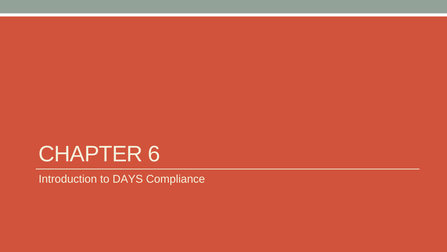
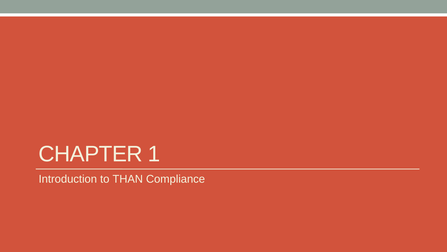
6: 6 -> 1
DAYS: DAYS -> THAN
